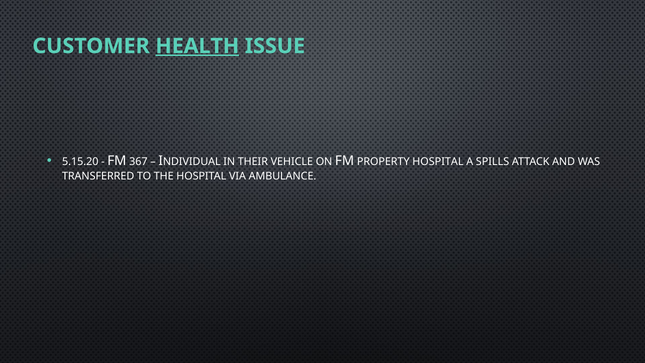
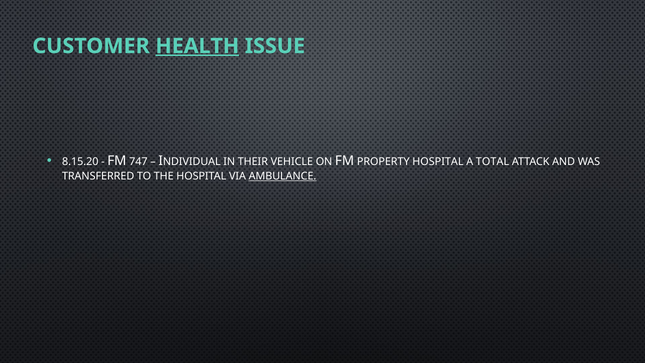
5.15.20: 5.15.20 -> 8.15.20
367: 367 -> 747
SPILLS: SPILLS -> TOTAL
AMBULANCE underline: none -> present
